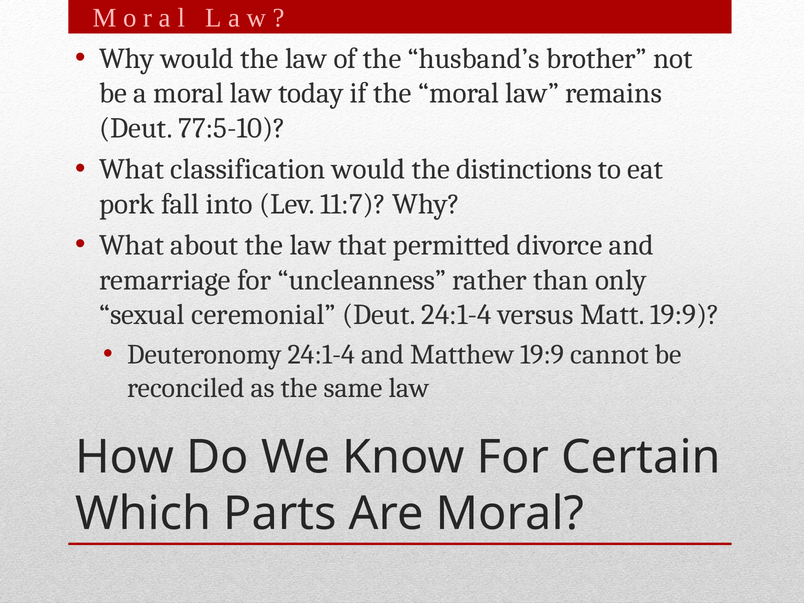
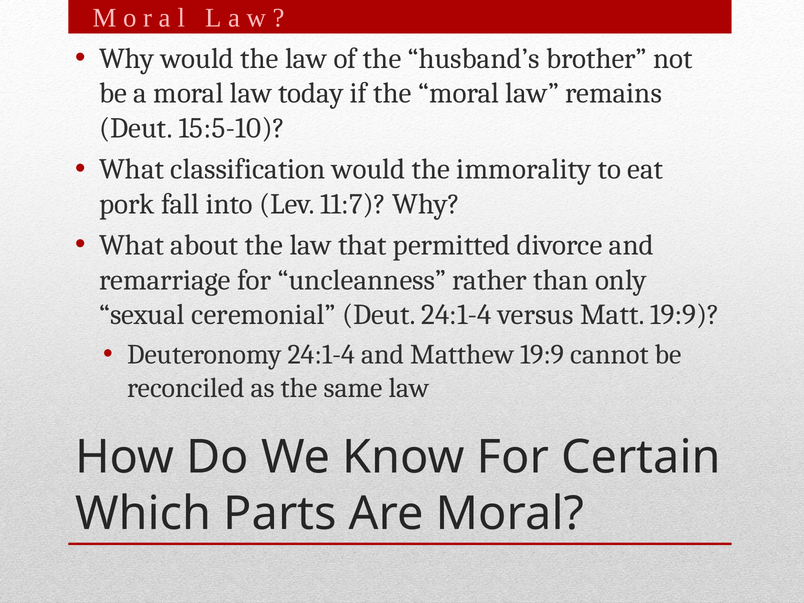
77:5-10: 77:5-10 -> 15:5-10
distinctions: distinctions -> immorality
